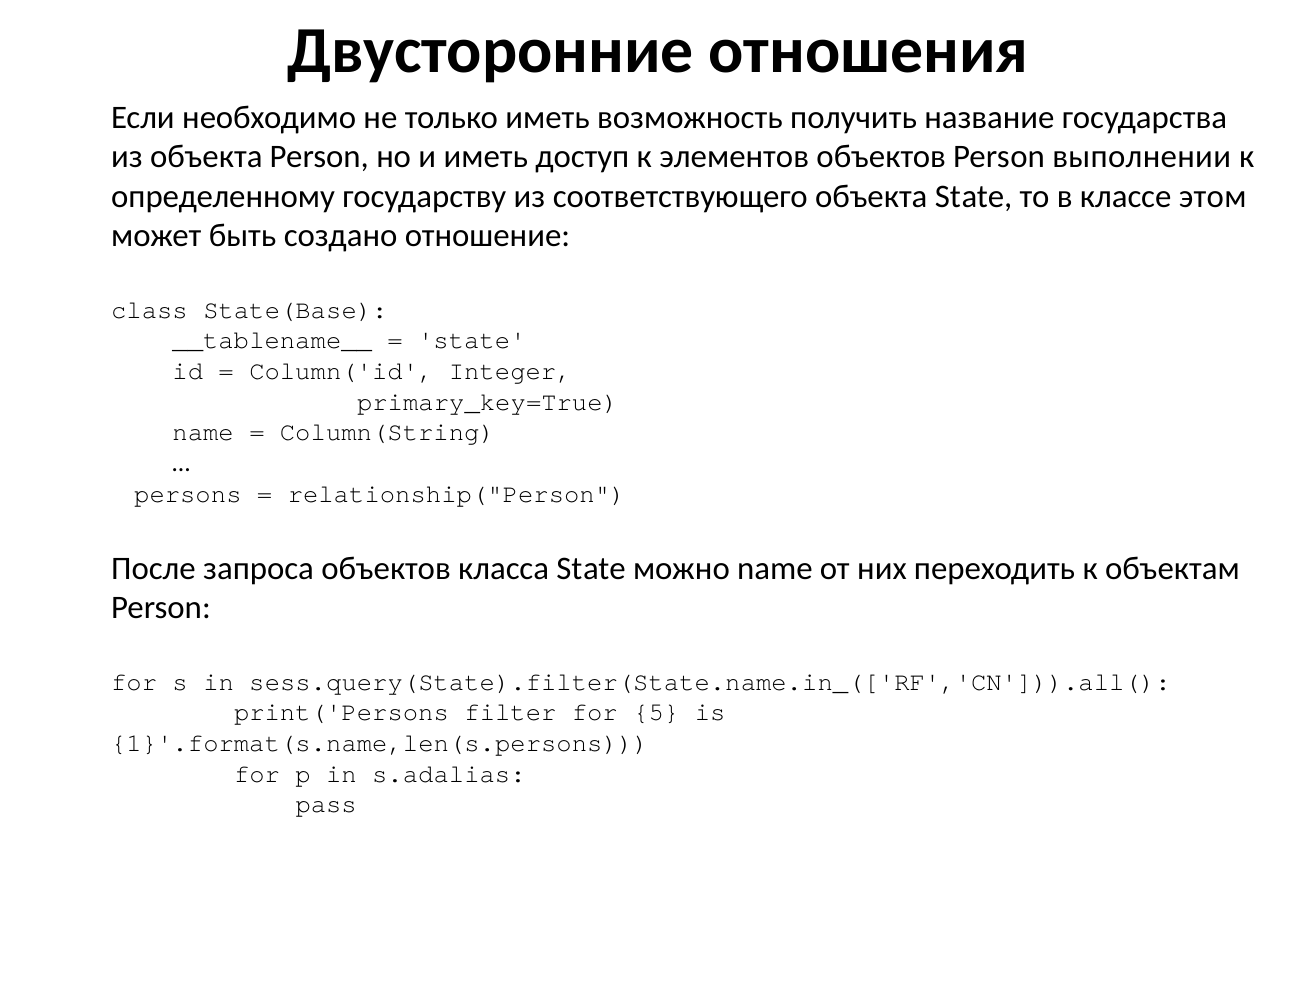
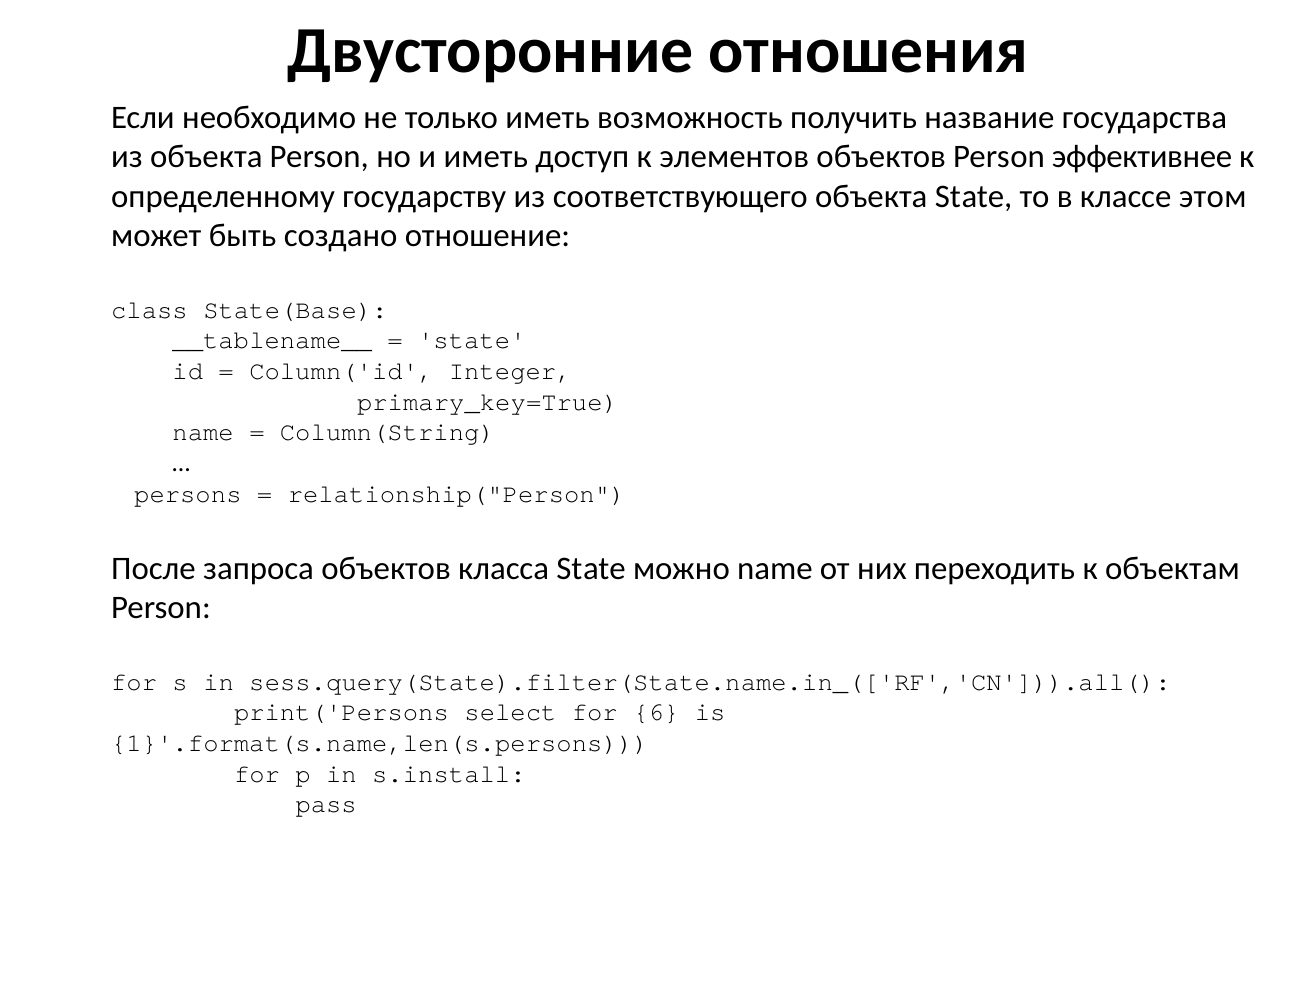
выполнении: выполнении -> эффективнее
filter: filter -> select
5: 5 -> 6
s.adalias: s.adalias -> s.install
